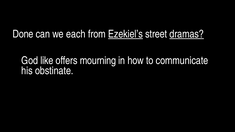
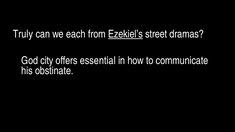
Done: Done -> Truly
dramas underline: present -> none
like: like -> city
mourning: mourning -> essential
